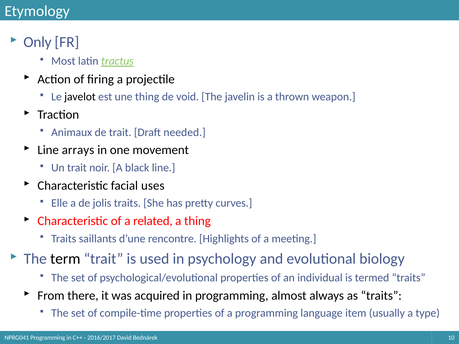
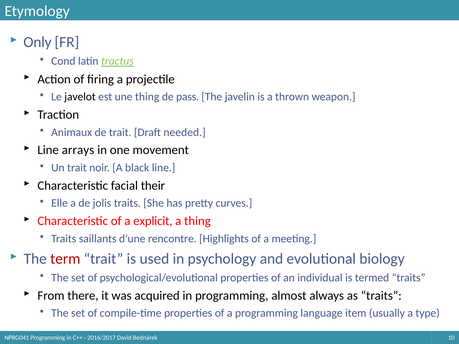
Most: Most -> Cond
void: void -> pass
uses: uses -> their
related: related -> explicit
term colour: black -> red
